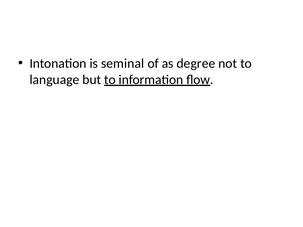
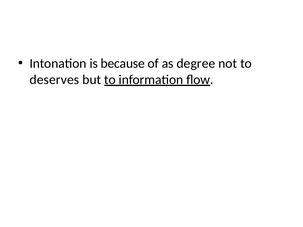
seminal: seminal -> because
language: language -> deserves
